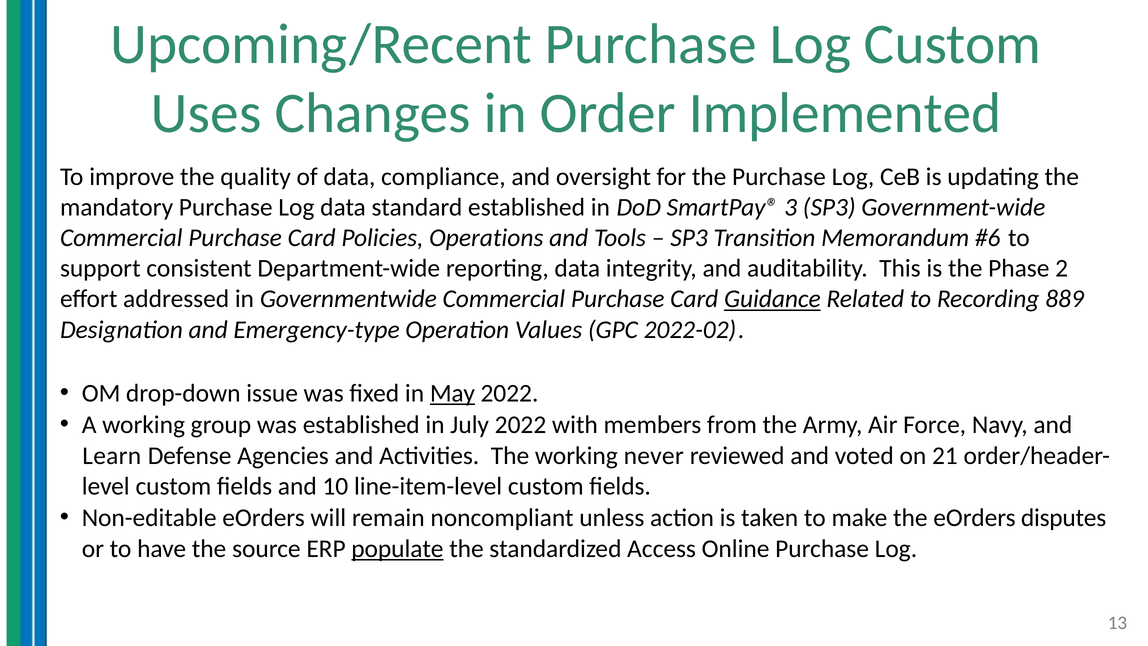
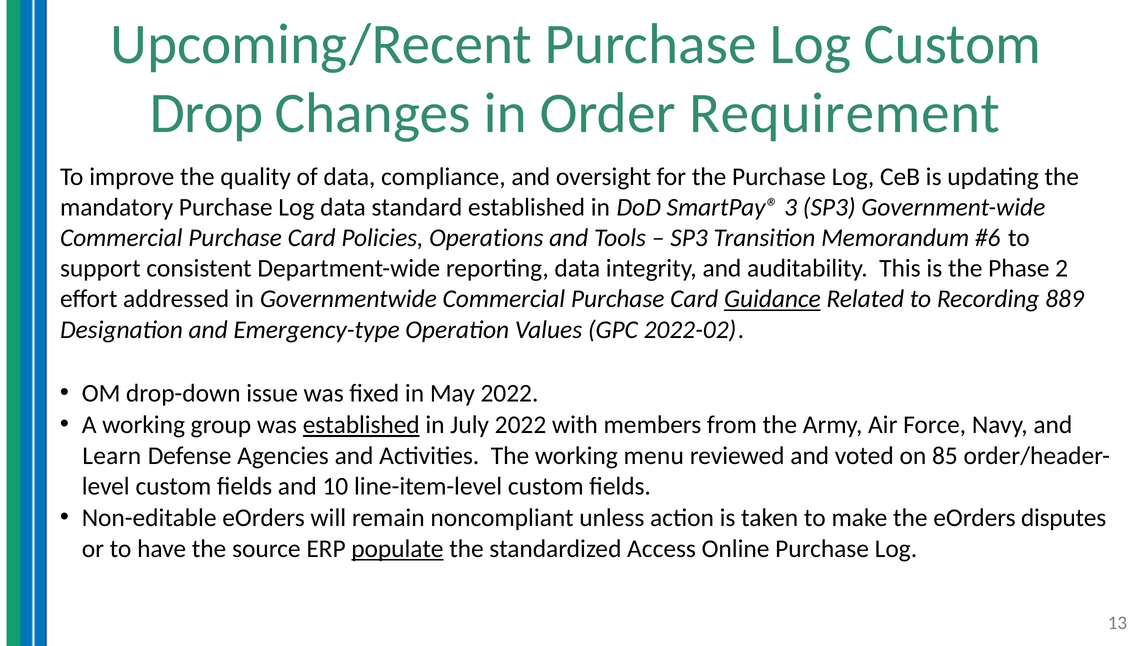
Uses: Uses -> Drop
Implemented: Implemented -> Requirement
May underline: present -> none
established at (361, 425) underline: none -> present
never: never -> menu
21: 21 -> 85
